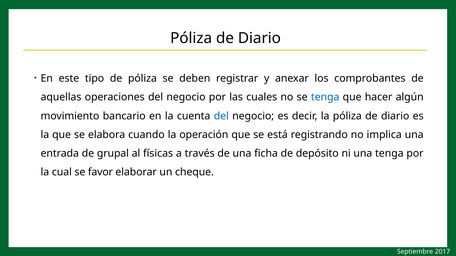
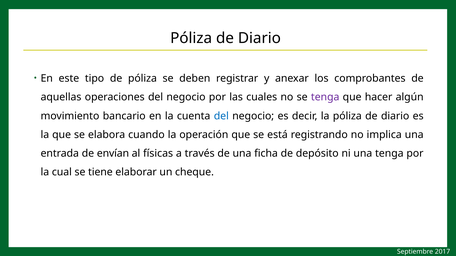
tenga at (325, 97) colour: blue -> purple
grupal: grupal -> envían
favor: favor -> tiene
